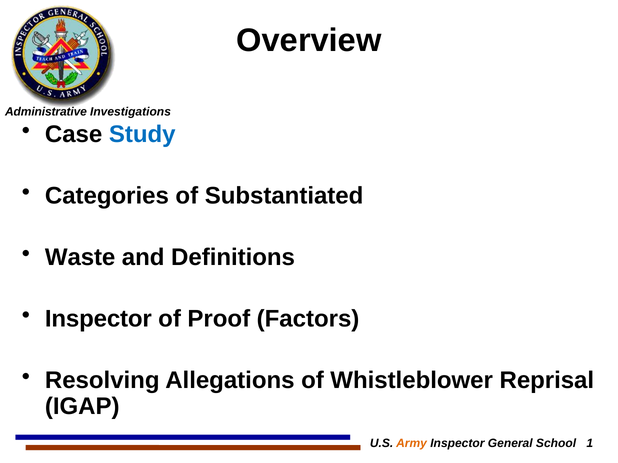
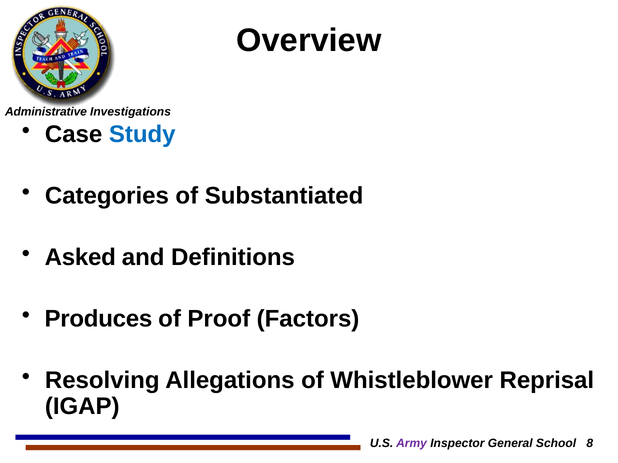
Waste: Waste -> Asked
Inspector at (98, 319): Inspector -> Produces
Army colour: orange -> purple
1: 1 -> 8
